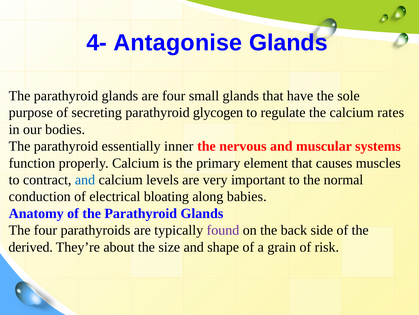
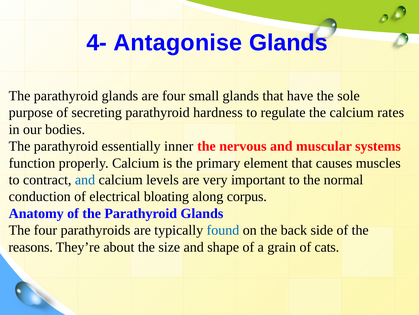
glycogen: glycogen -> hardness
babies: babies -> corpus
found colour: purple -> blue
derived: derived -> reasons
risk: risk -> cats
